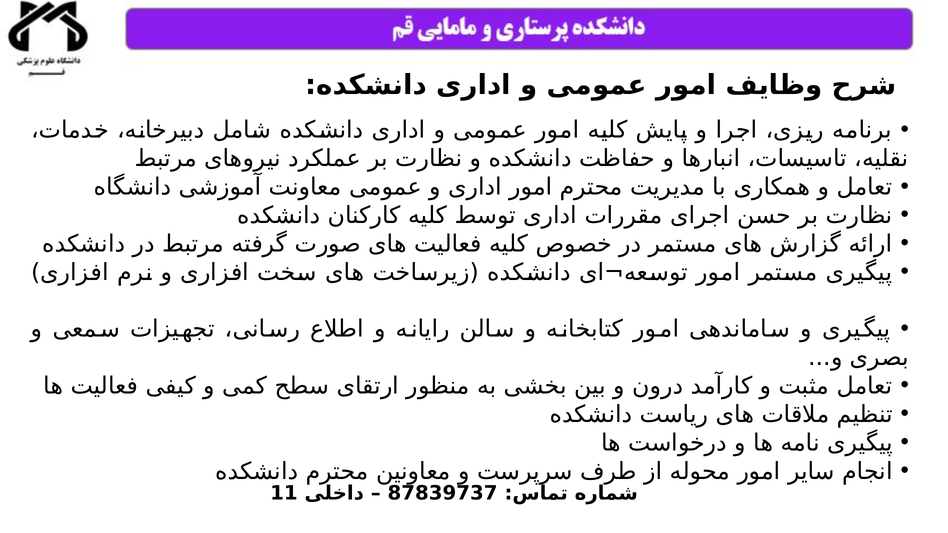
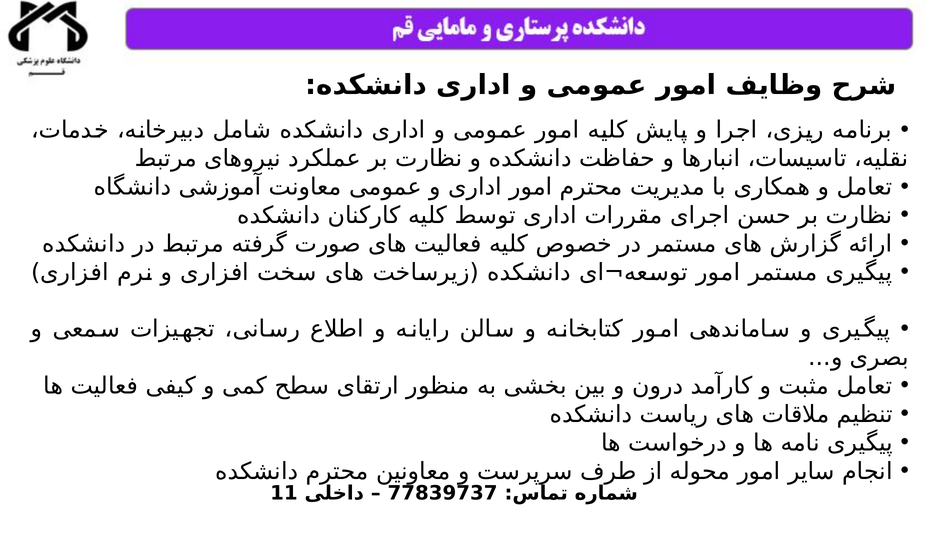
87839737: 87839737 -> 77839737
